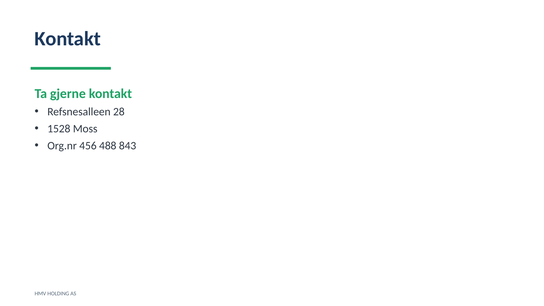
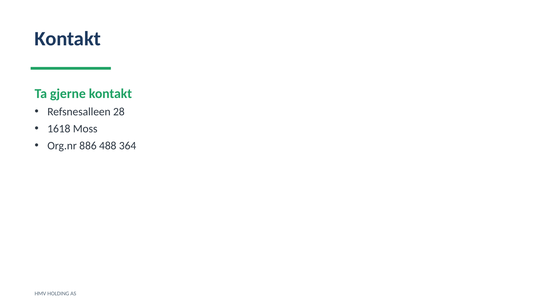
1528: 1528 -> 1618
456: 456 -> 886
843: 843 -> 364
